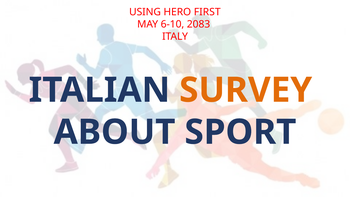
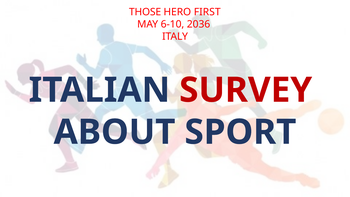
USING: USING -> THOSE
2083: 2083 -> 2036
SURVEY colour: orange -> red
